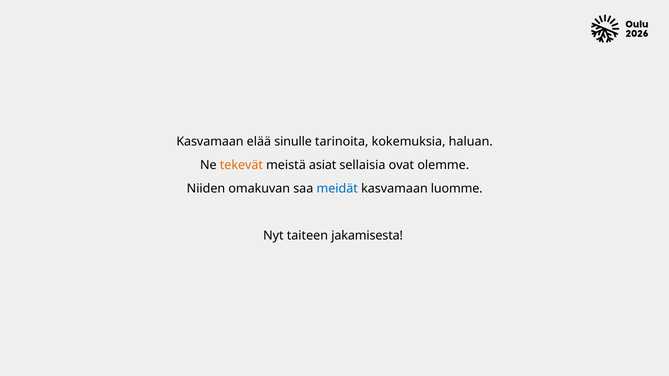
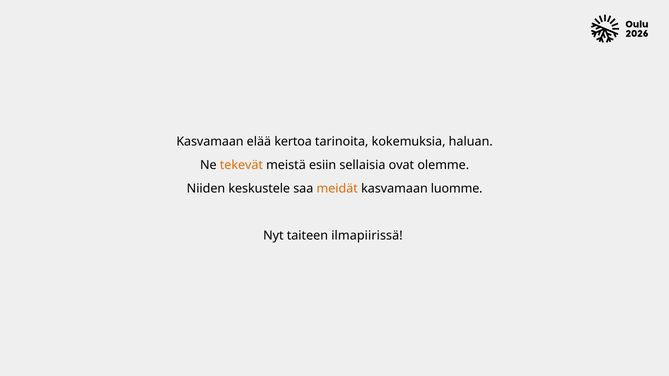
sinulle: sinulle -> kertoa
asiat: asiat -> esiin
omakuvan: omakuvan -> keskustele
meidät colour: blue -> orange
jakamisesta: jakamisesta -> ilmapiirissä
